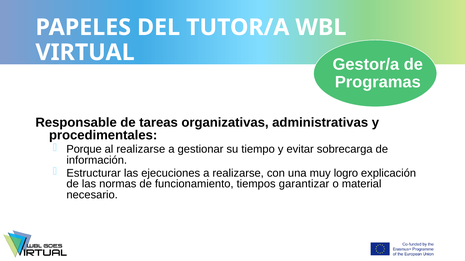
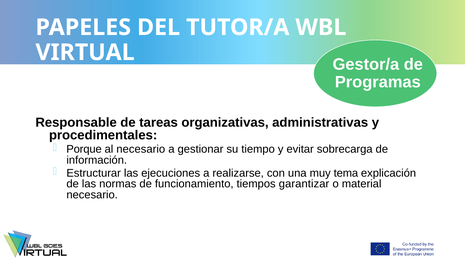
al realizarse: realizarse -> necesario
logro: logro -> tema
